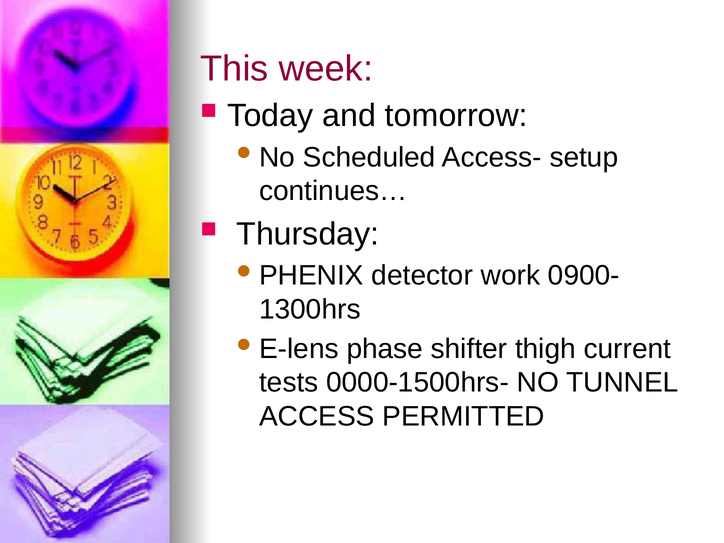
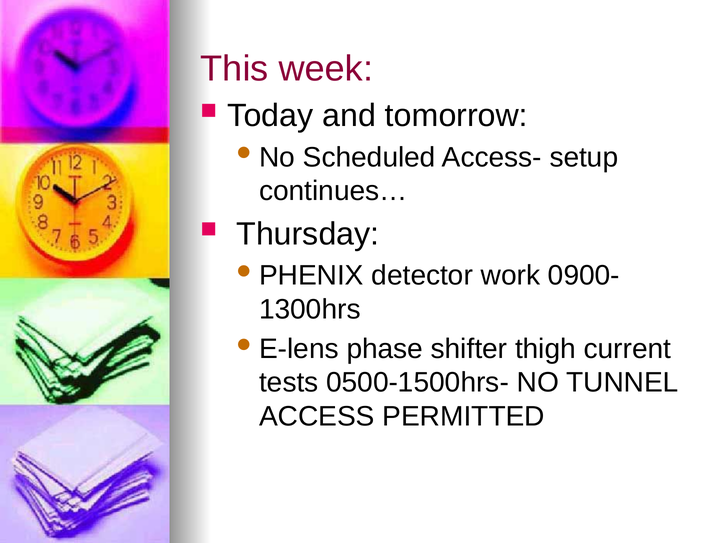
0000-1500hrs-: 0000-1500hrs- -> 0500-1500hrs-
